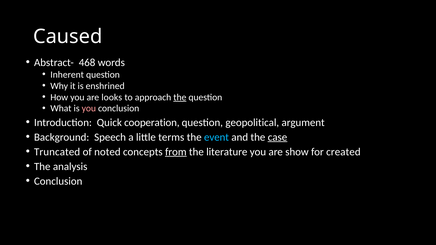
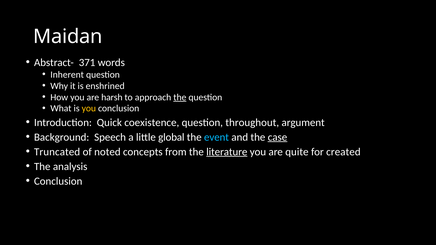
Caused: Caused -> Maidan
468: 468 -> 371
looks: looks -> harsh
you at (89, 109) colour: pink -> yellow
cooperation: cooperation -> coexistence
geopolitical: geopolitical -> throughout
terms: terms -> global
from underline: present -> none
literature underline: none -> present
show: show -> quite
